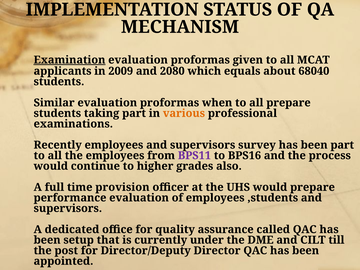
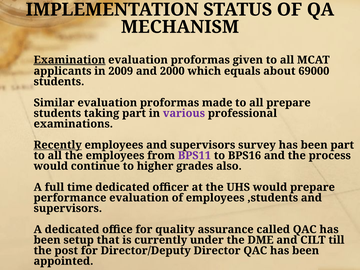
2080: 2080 -> 2000
68040: 68040 -> 69000
when: when -> made
various colour: orange -> purple
Recently underline: none -> present
time provision: provision -> dedicated
